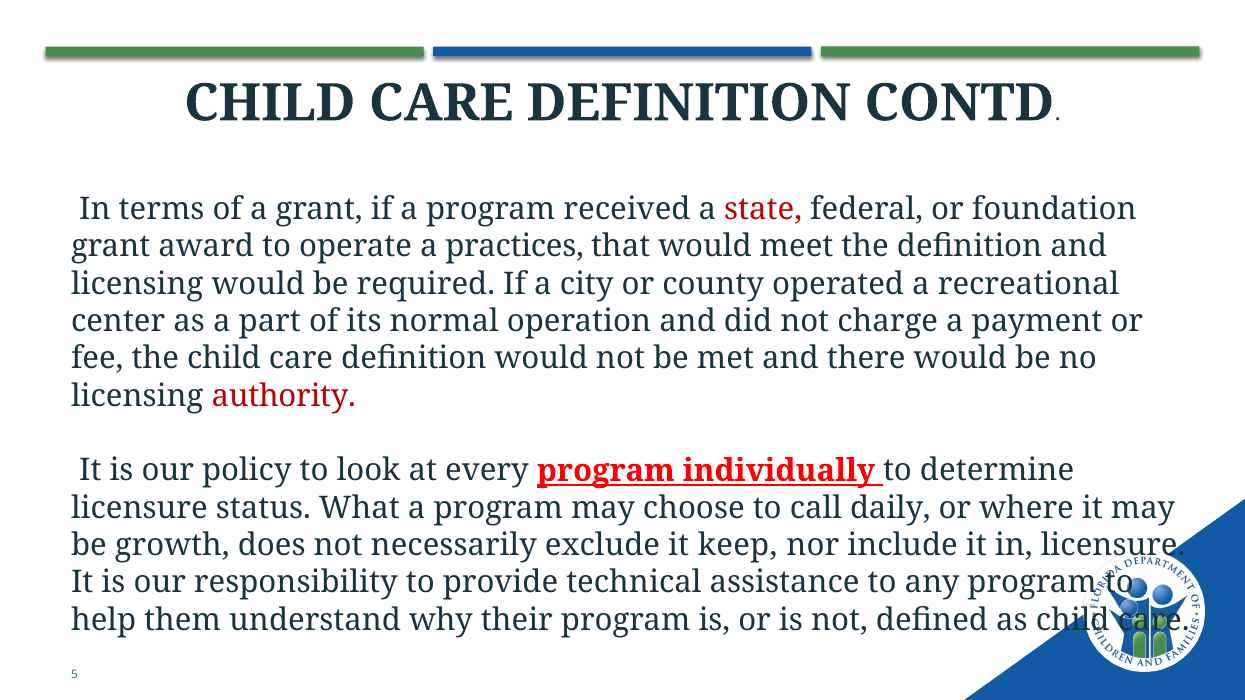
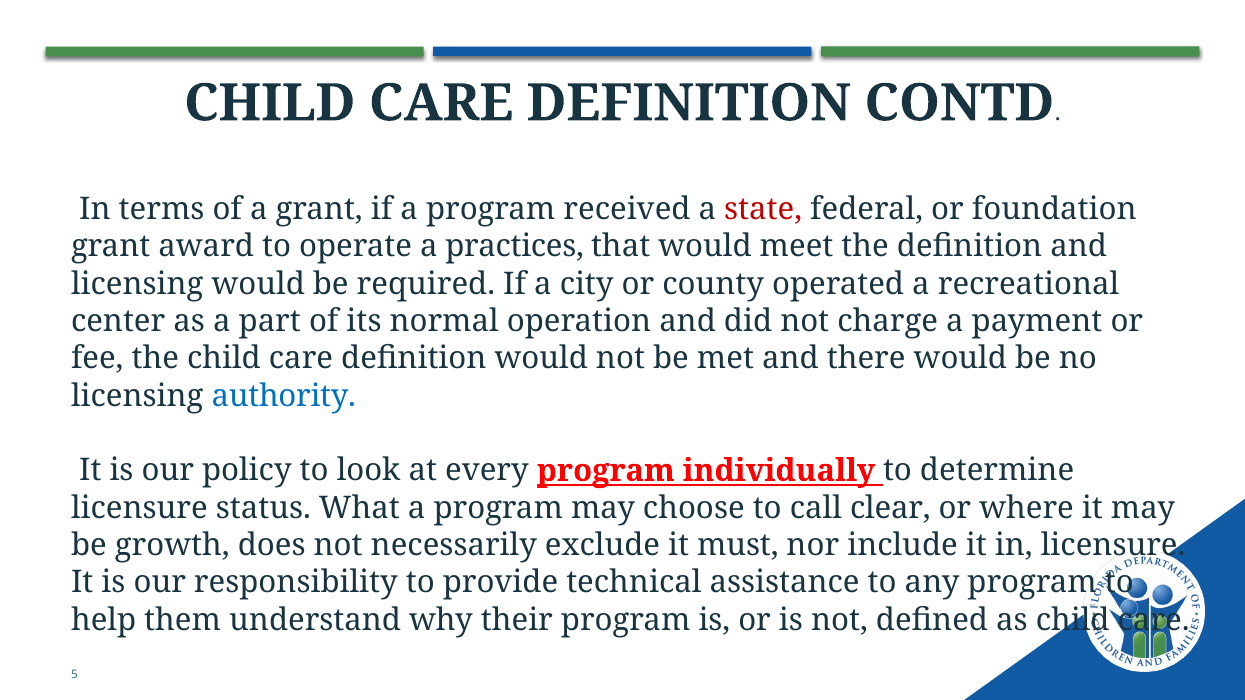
authority colour: red -> blue
daily: daily -> clear
keep: keep -> must
